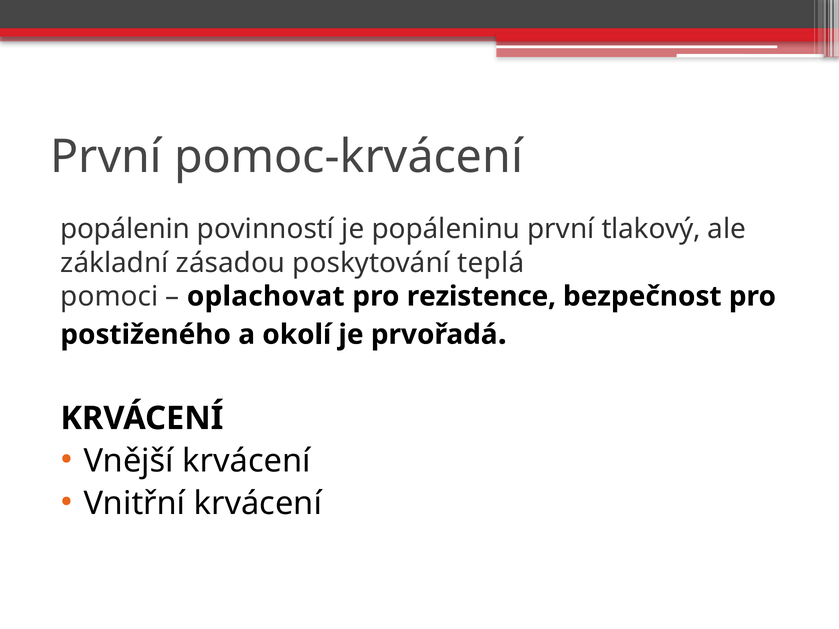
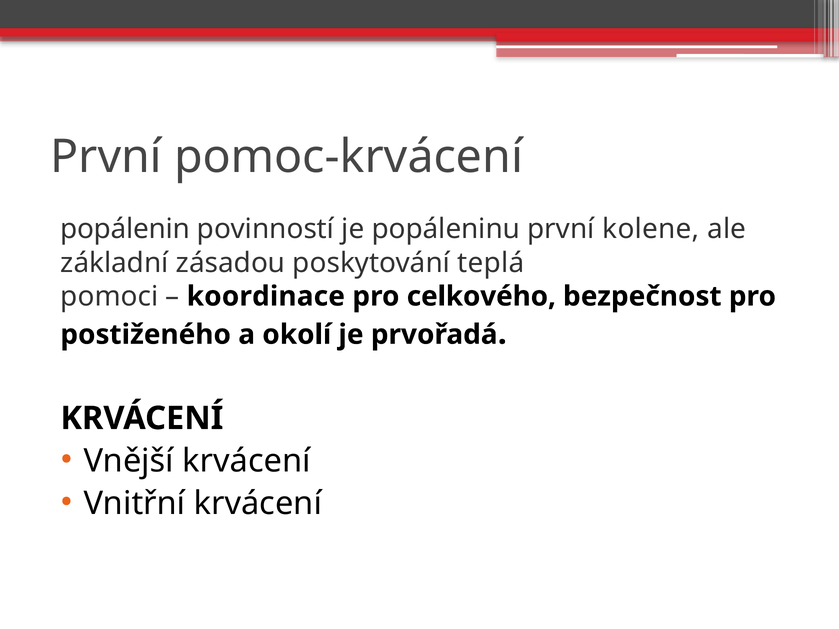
tlakový: tlakový -> kolene
oplachovat: oplachovat -> koordinace
rezistence: rezistence -> celkového
